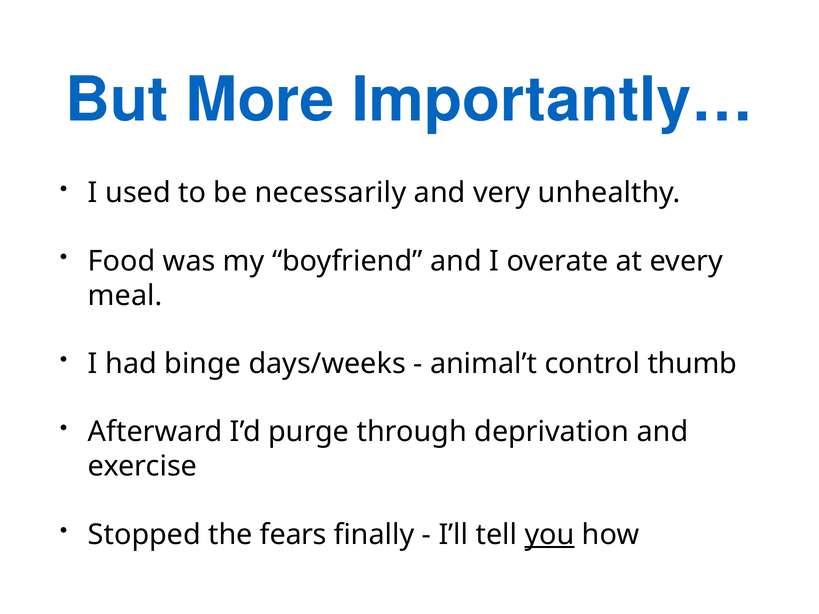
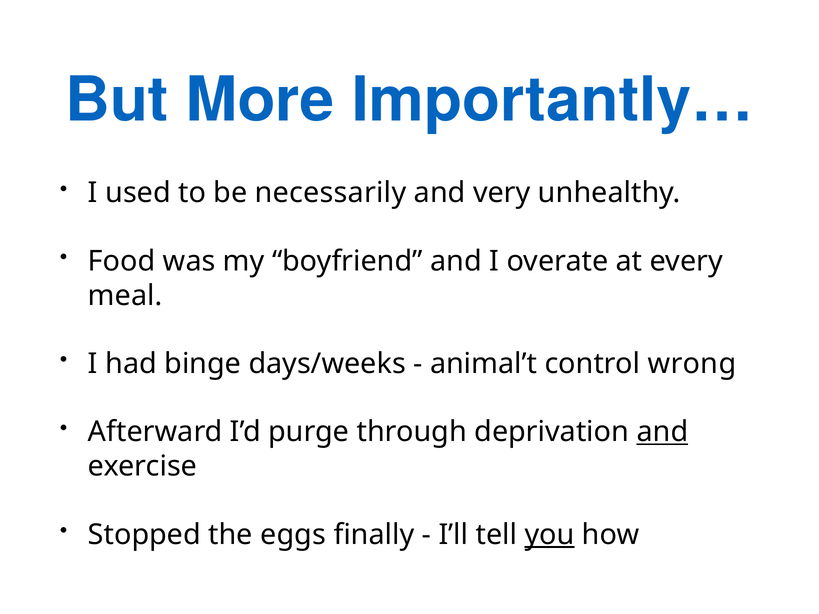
thumb: thumb -> wrong
and at (662, 432) underline: none -> present
fears: fears -> eggs
